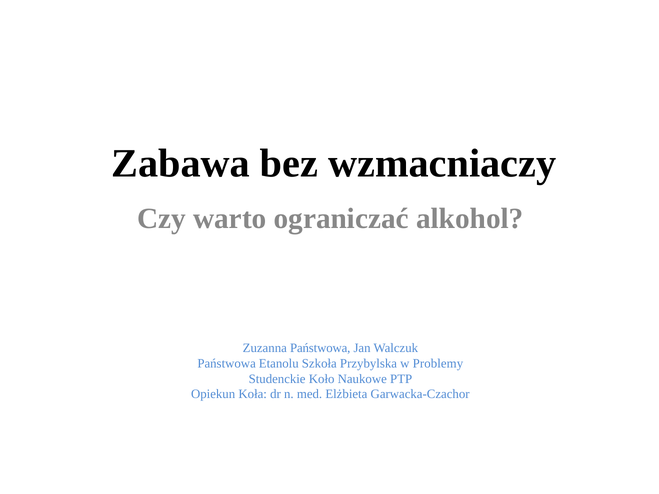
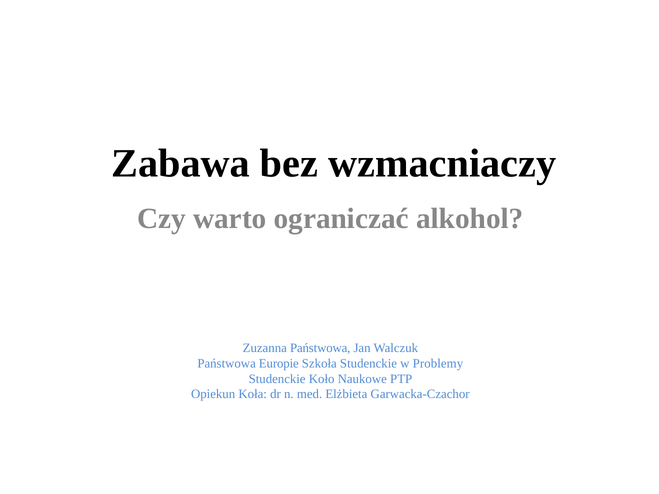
Etanolu: Etanolu -> Europie
Szkoła Przybylska: Przybylska -> Studenckie
